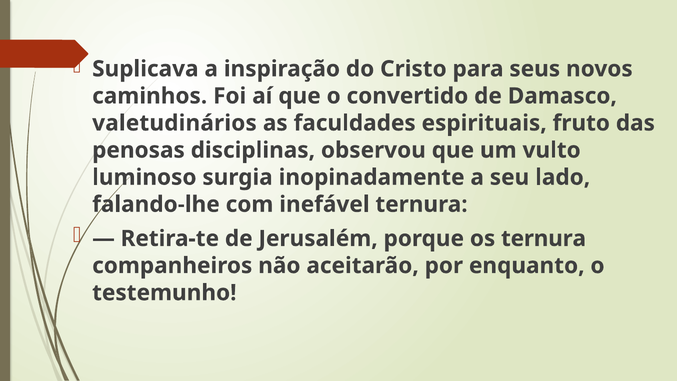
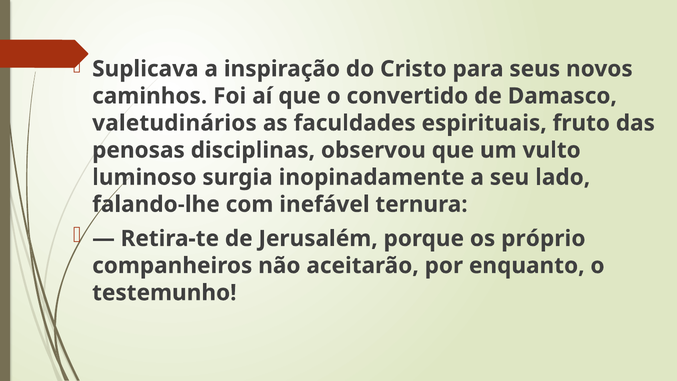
os ternura: ternura -> próprio
